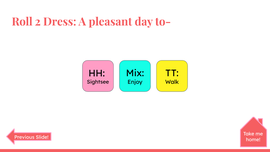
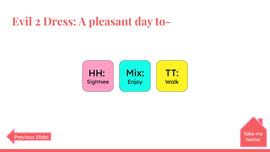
Roll: Roll -> Evil
